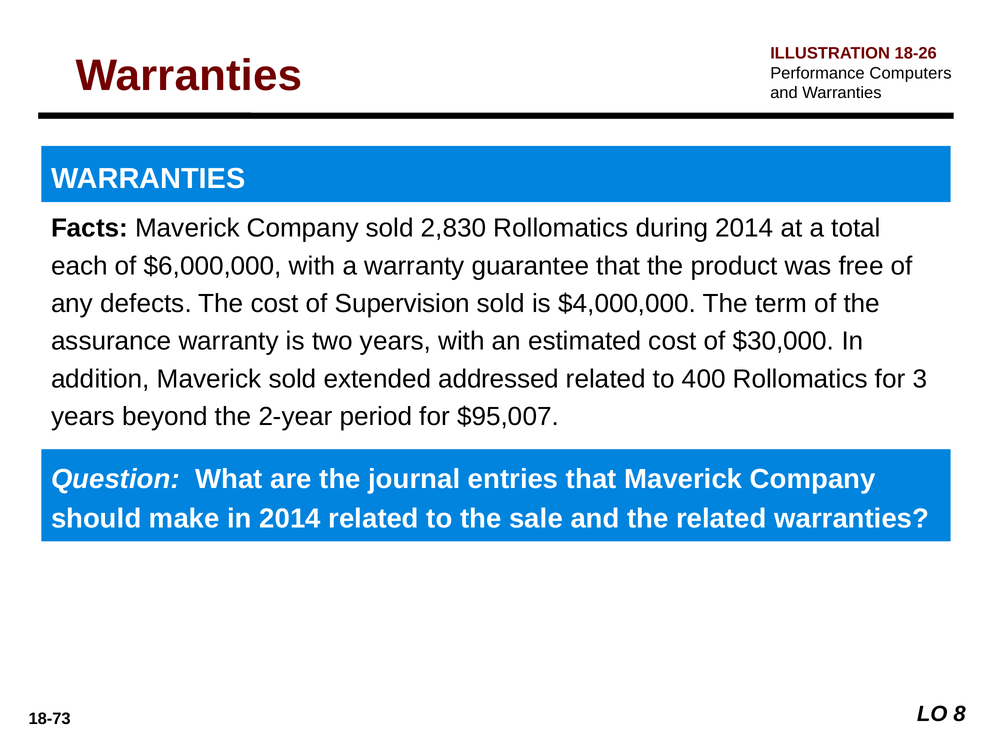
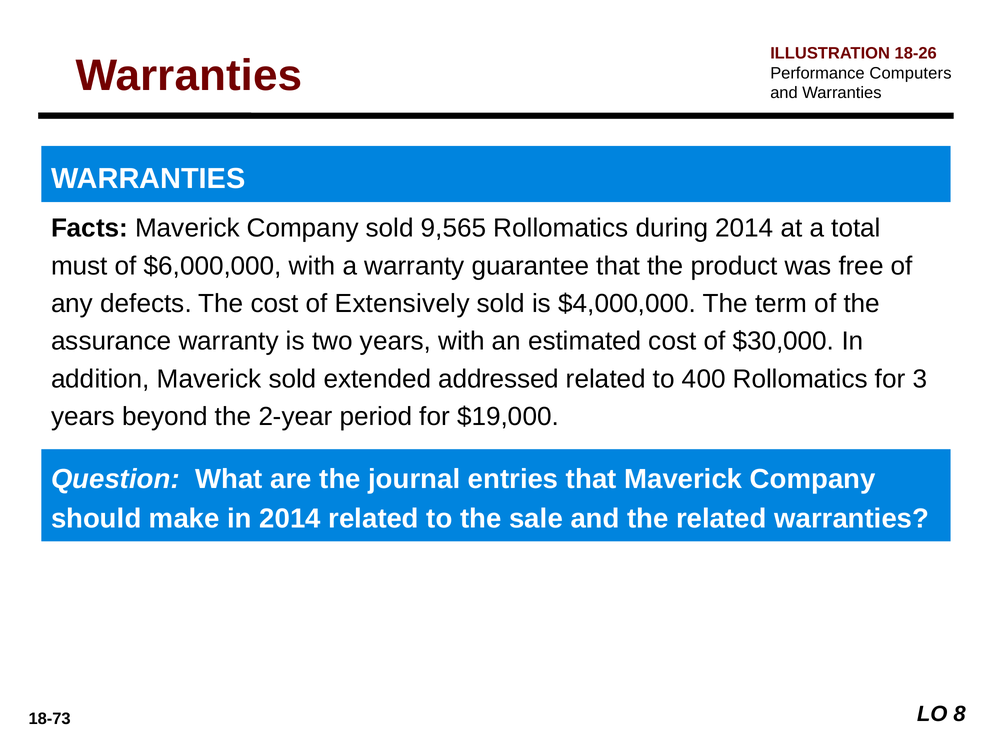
2,830: 2,830 -> 9,565
each: each -> must
Supervision: Supervision -> Extensively
$95,007: $95,007 -> $19,000
